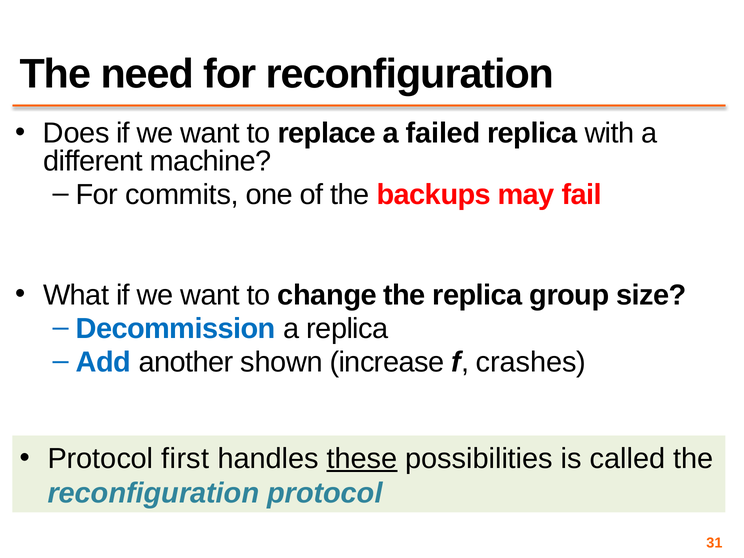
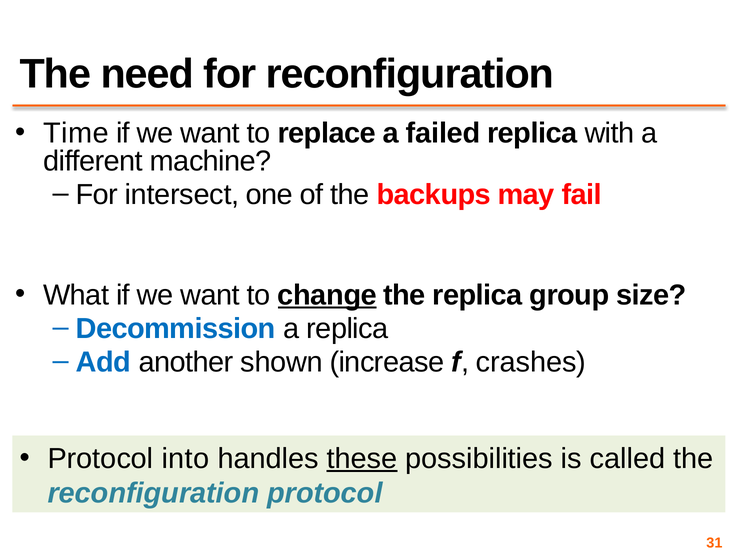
Does: Does -> Time
commits: commits -> intersect
change underline: none -> present
first: first -> into
